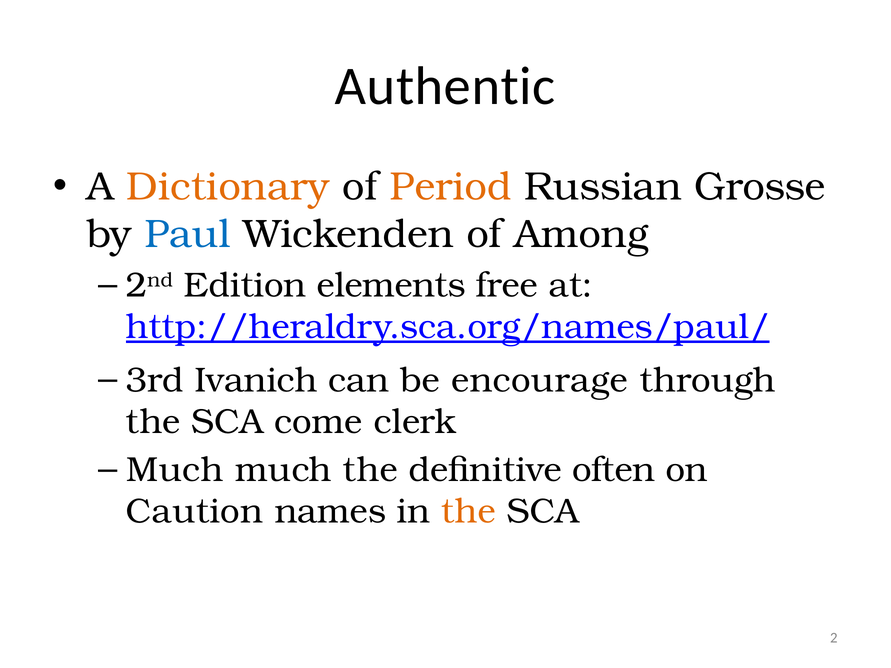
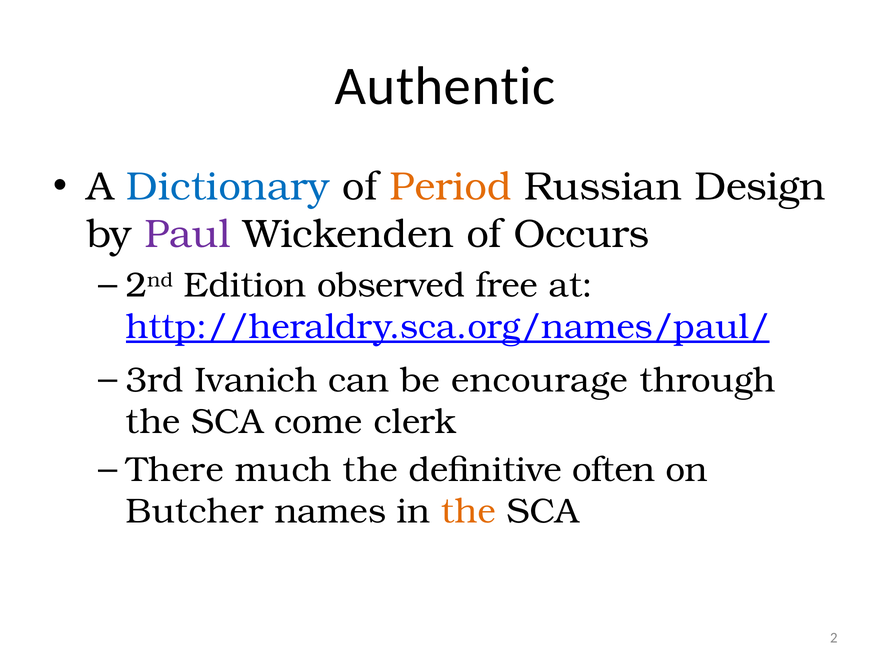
Dictionary colour: orange -> blue
Grosse: Grosse -> Design
Paul colour: blue -> purple
Among: Among -> Occurs
elements: elements -> observed
Much at (175, 470): Much -> There
Caution: Caution -> Butcher
